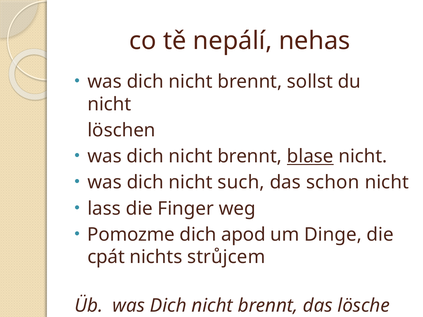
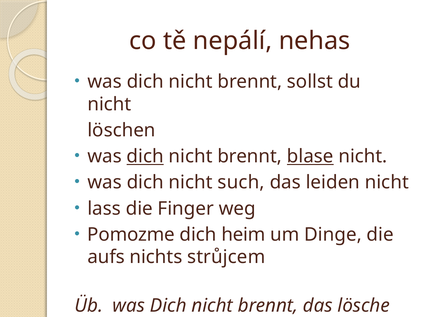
dich at (145, 156) underline: none -> present
schon: schon -> leiden
apod: apod -> heim
cpát: cpát -> aufs
